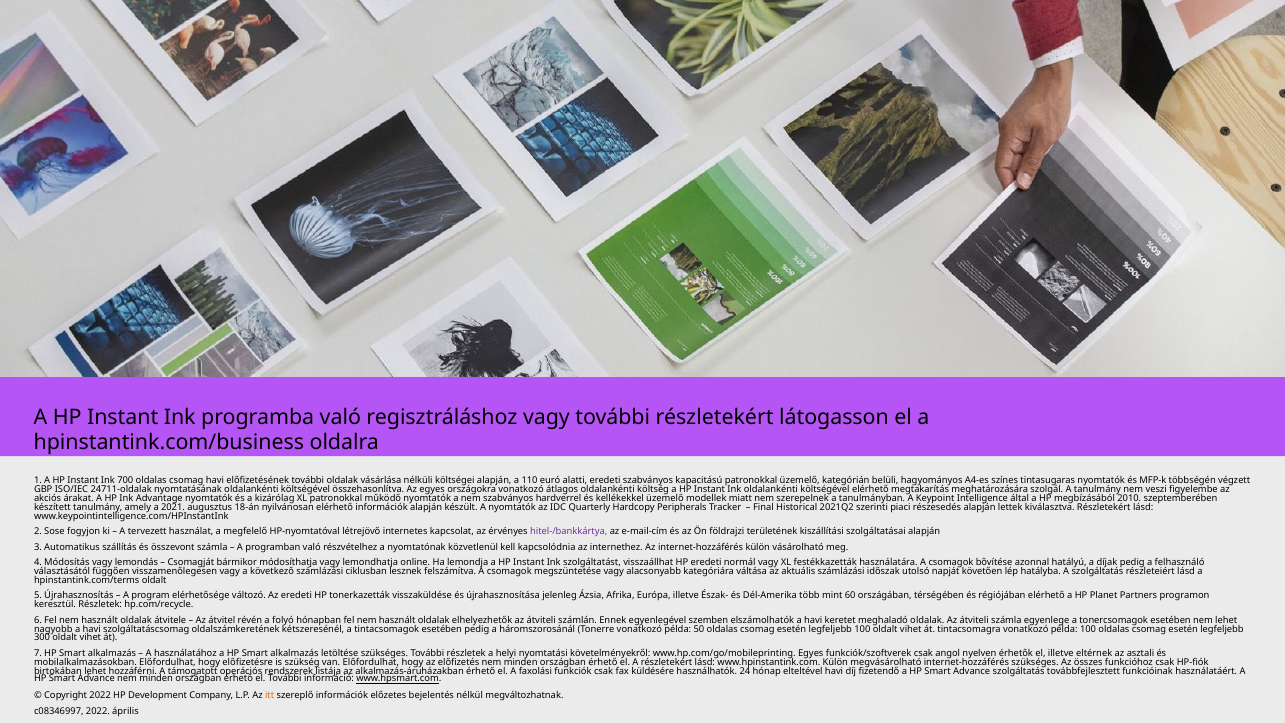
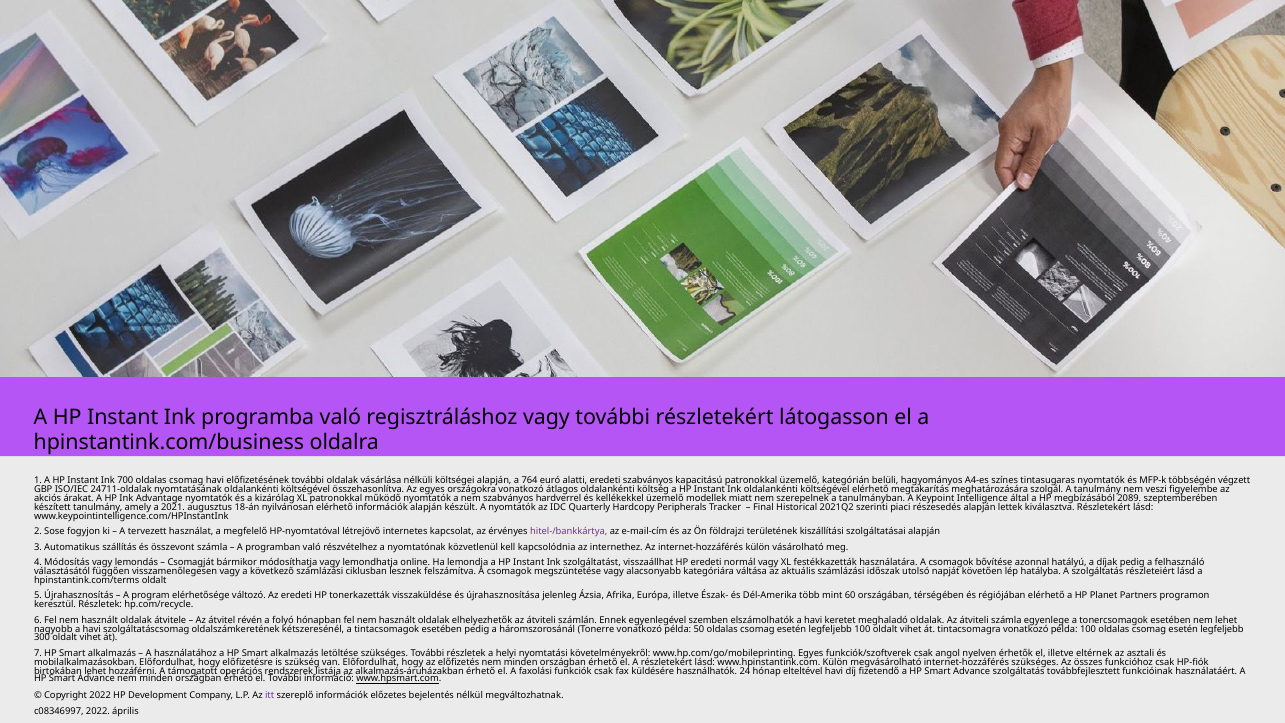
110: 110 -> 764
2010: 2010 -> 2089
itt colour: orange -> purple
